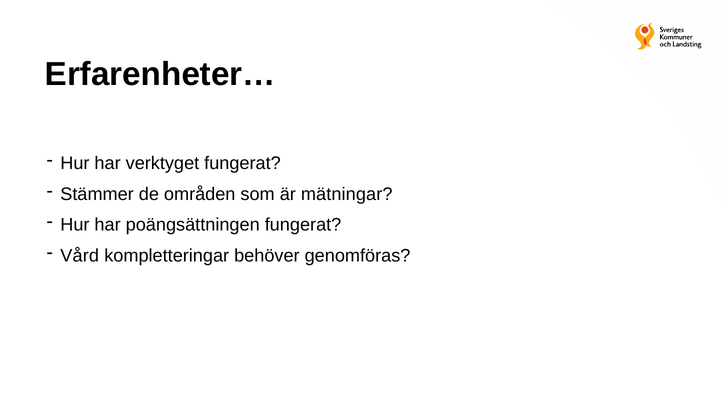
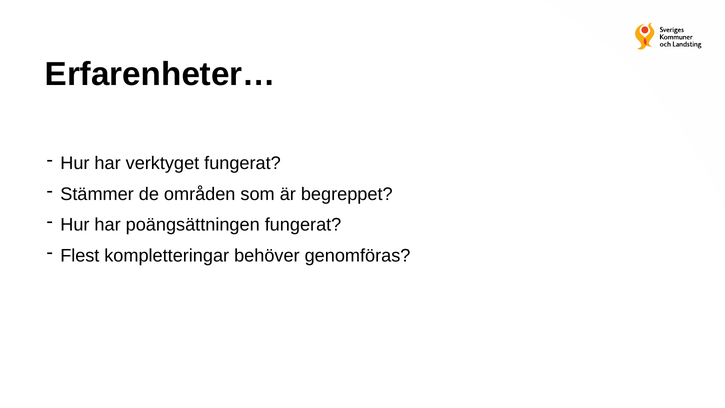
mätningar: mätningar -> begreppet
Vård: Vård -> Flest
